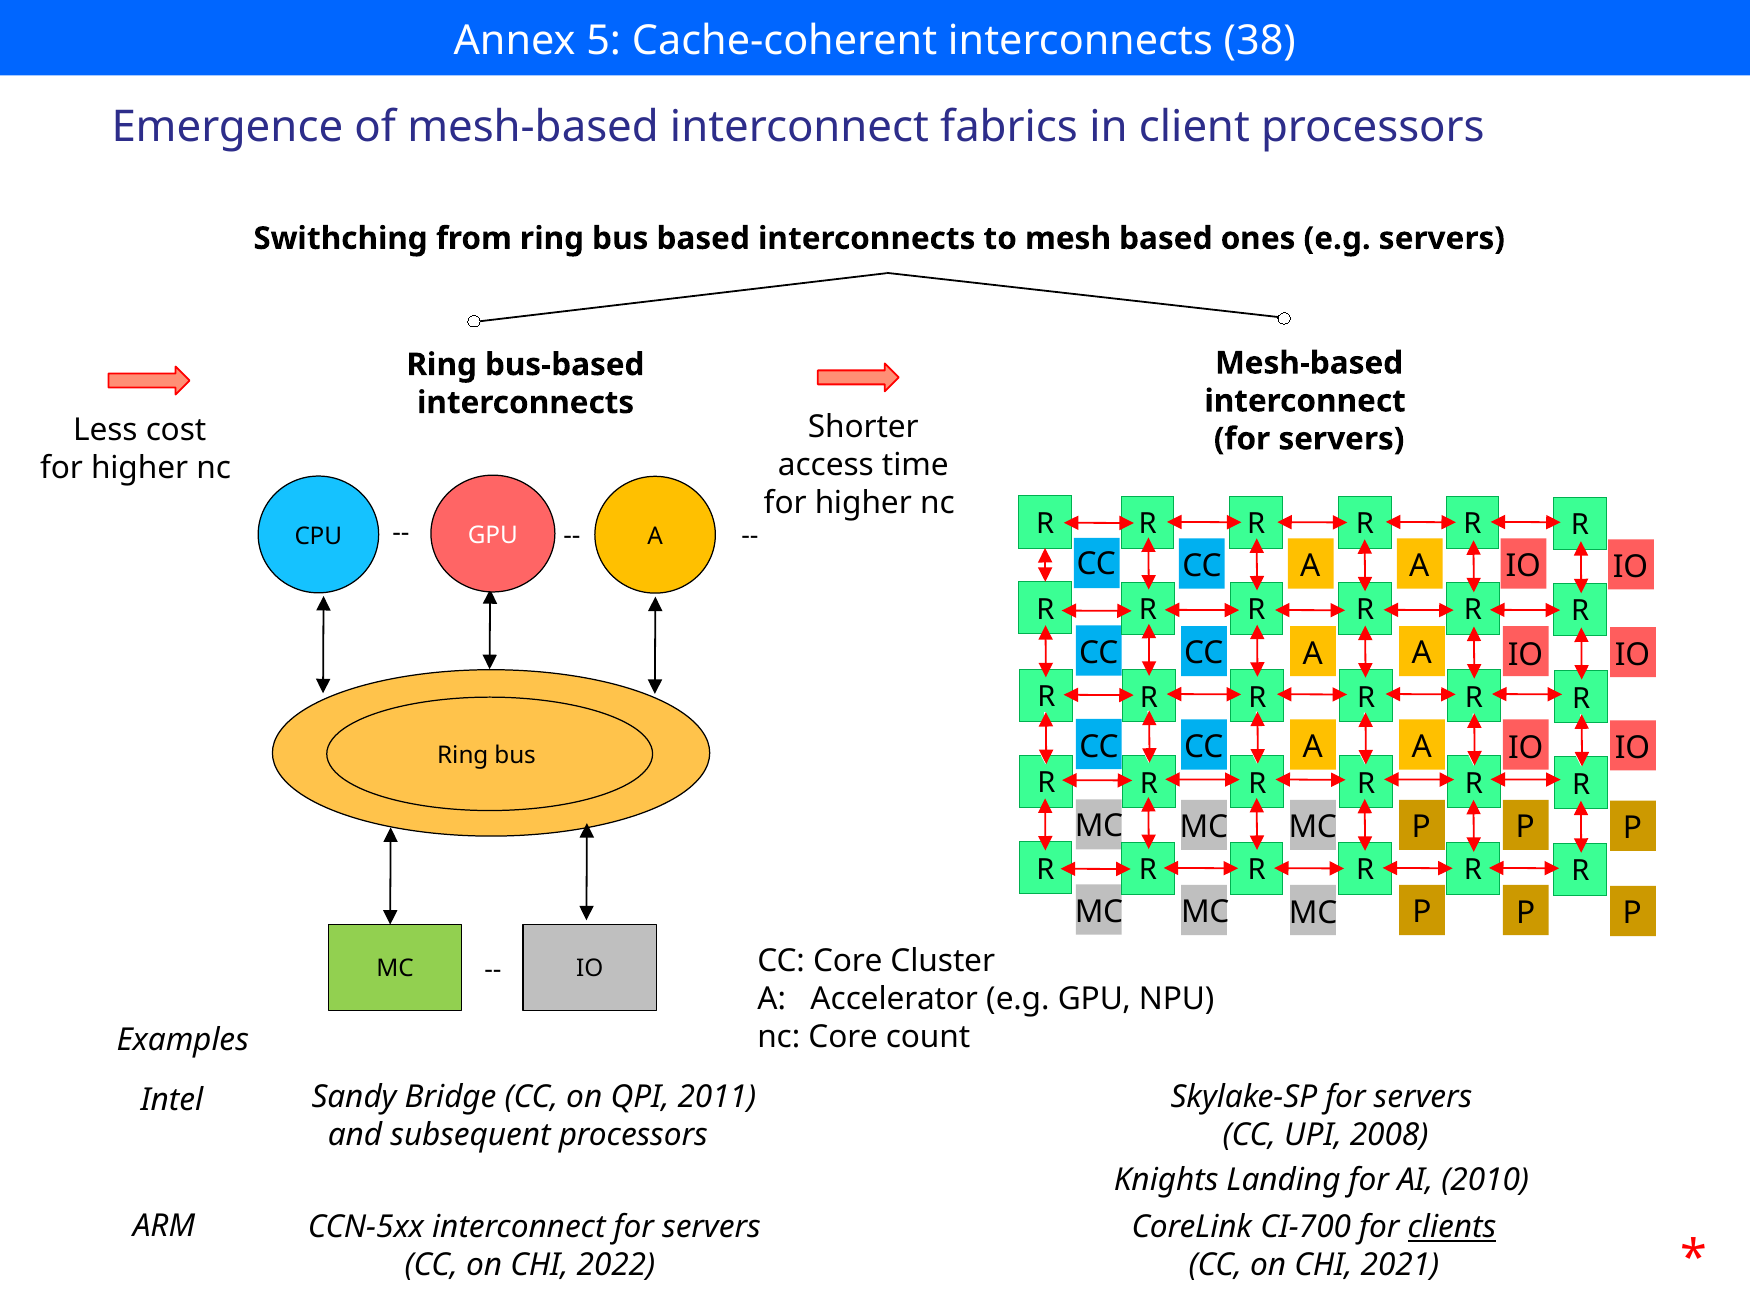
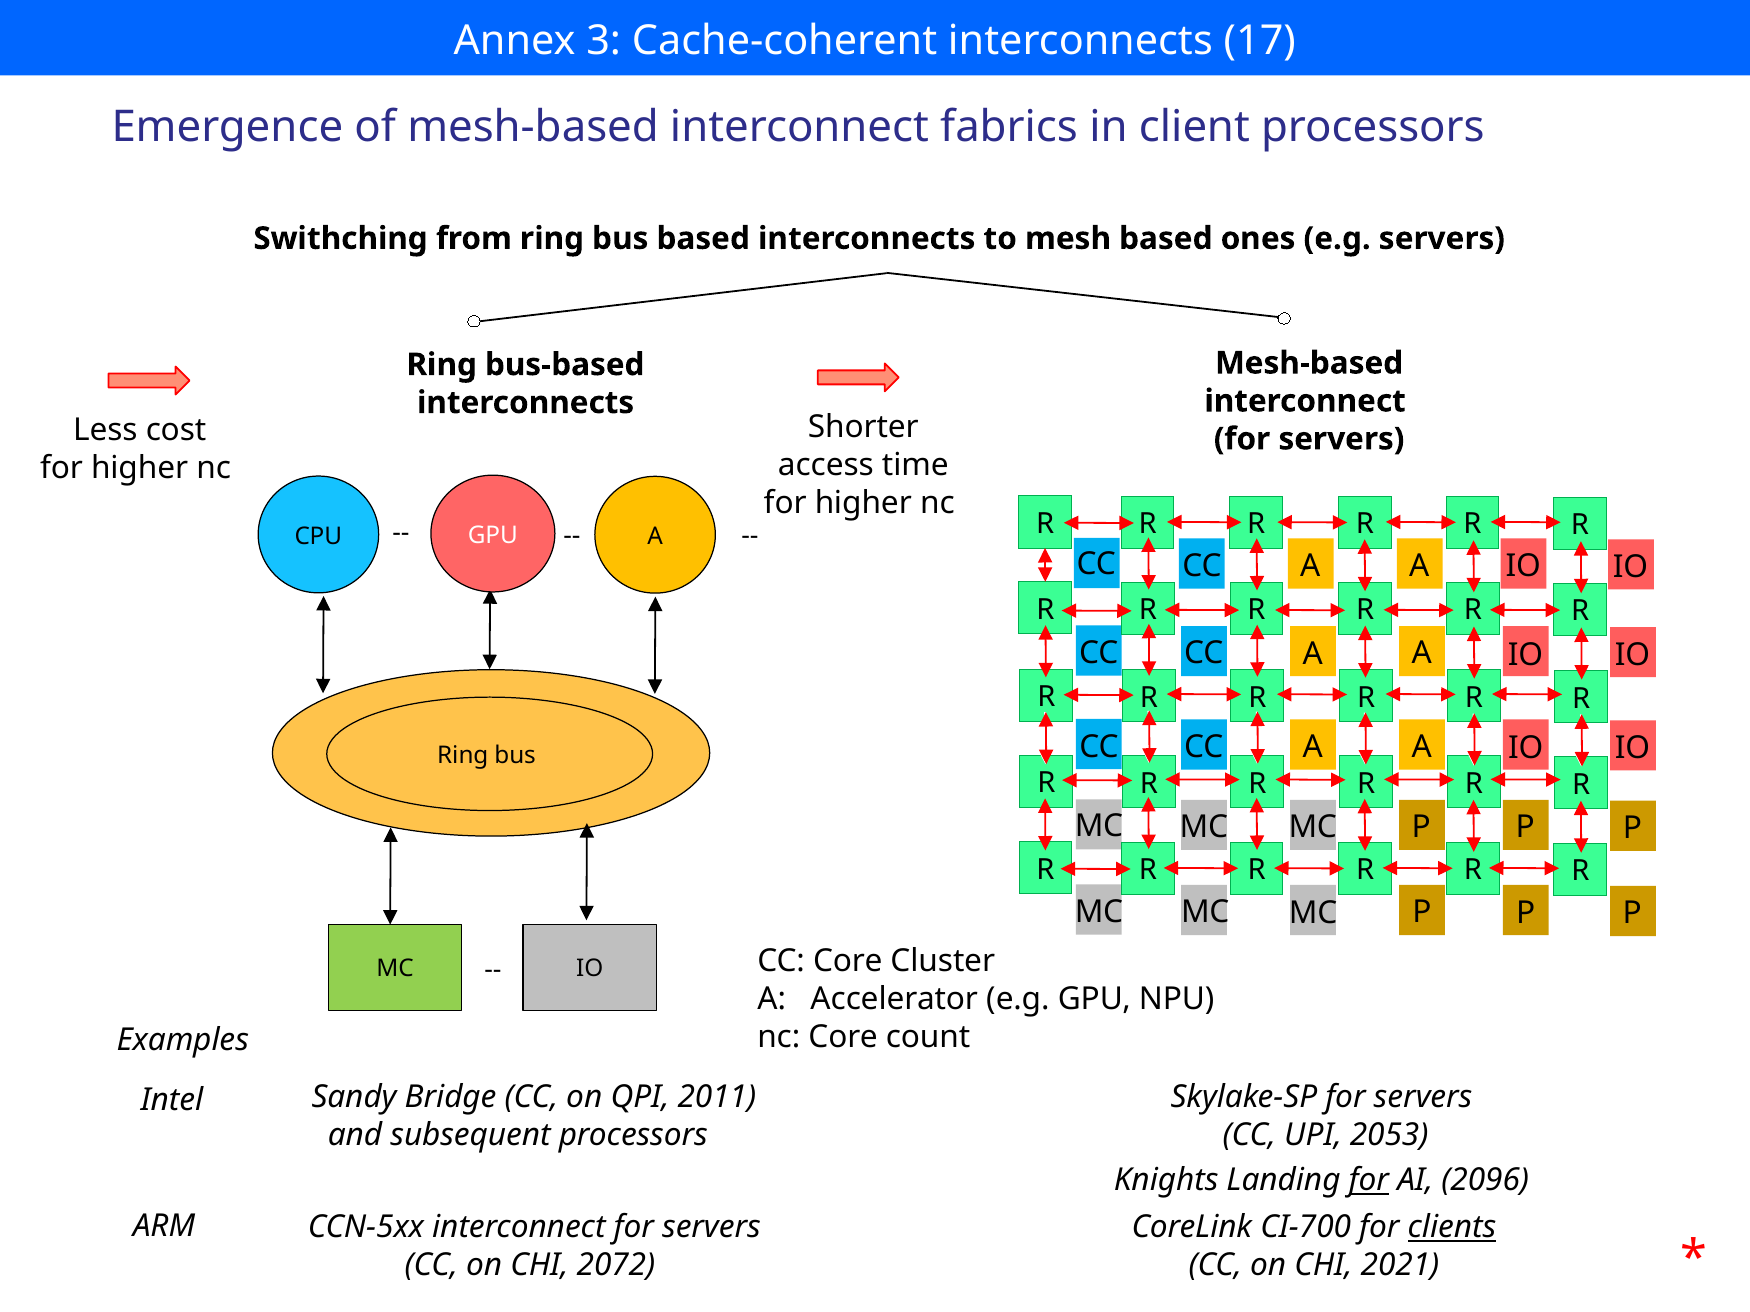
5: 5 -> 3
38: 38 -> 17
2008: 2008 -> 2053
for at (1369, 1181) underline: none -> present
2010: 2010 -> 2096
2022: 2022 -> 2072
